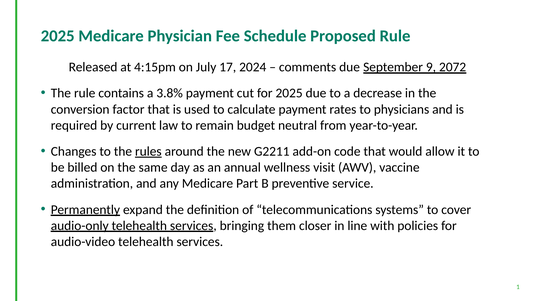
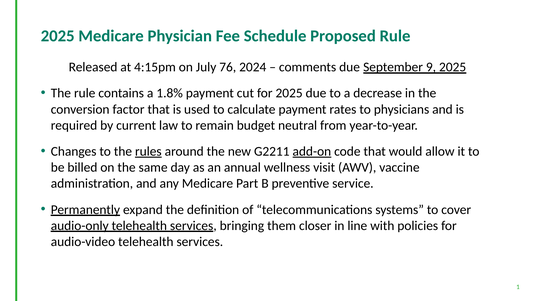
17: 17 -> 76
9 2072: 2072 -> 2025
3.8%: 3.8% -> 1.8%
add-on underline: none -> present
